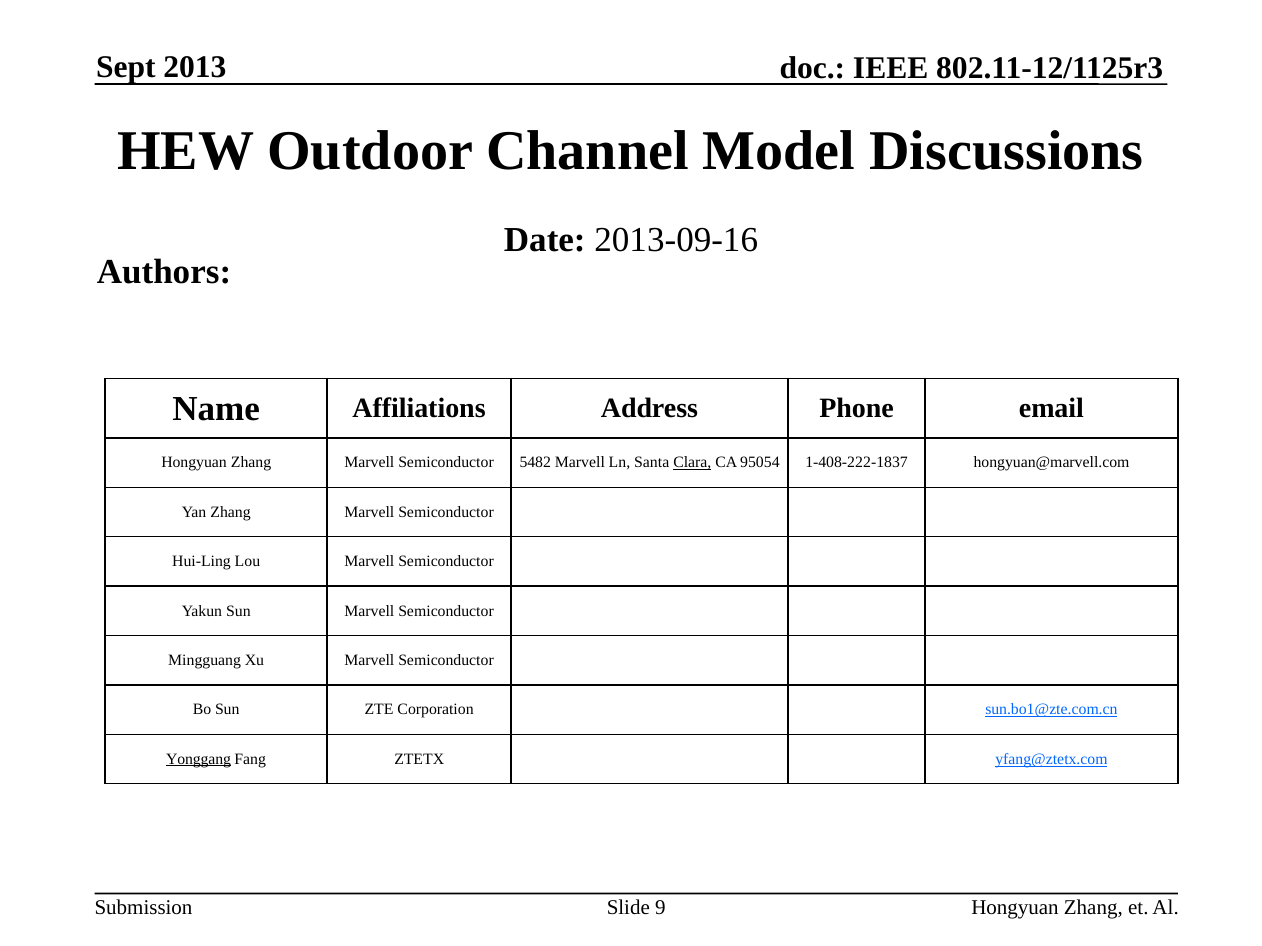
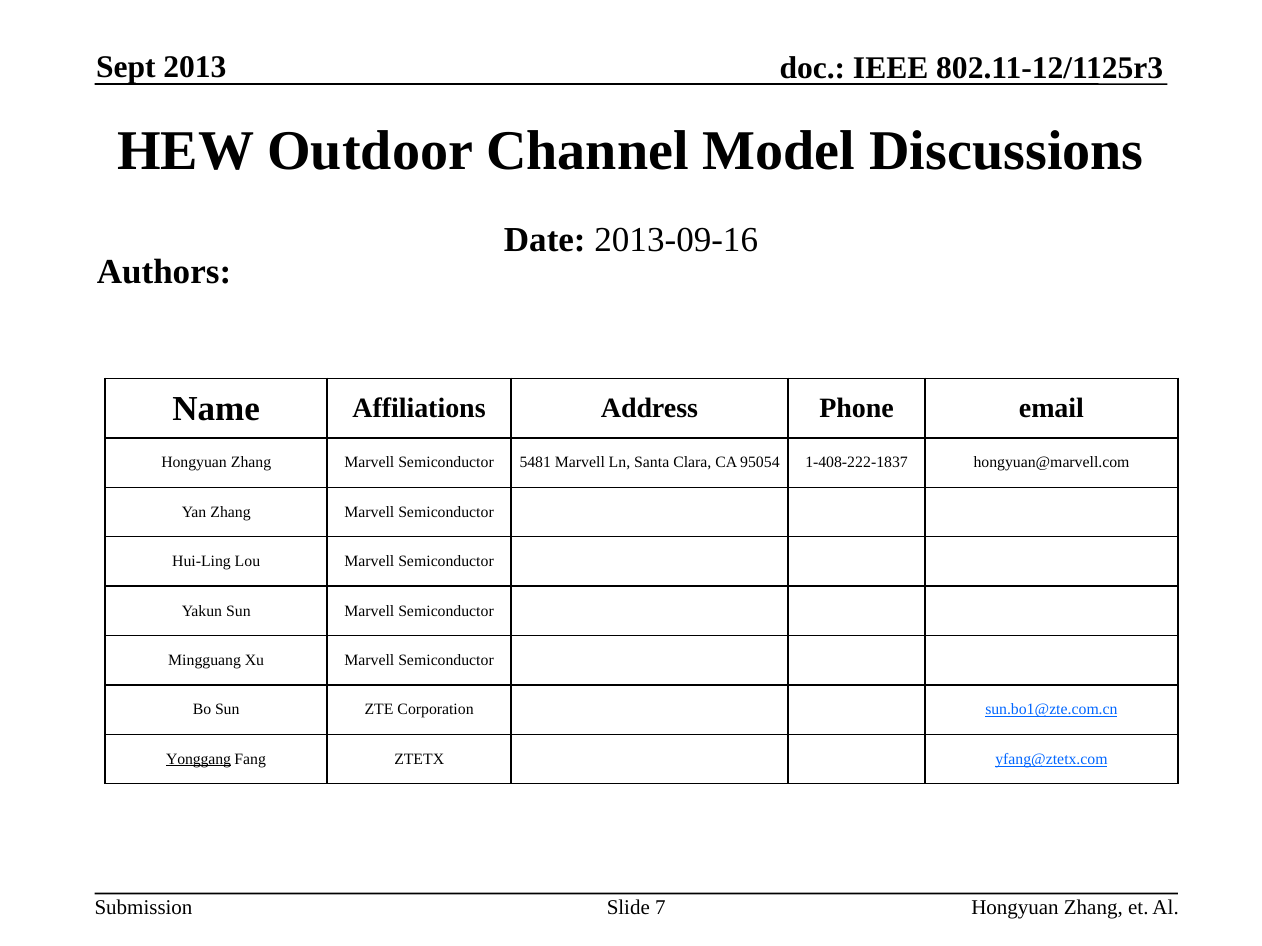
5482: 5482 -> 5481
Clara underline: present -> none
9: 9 -> 7
